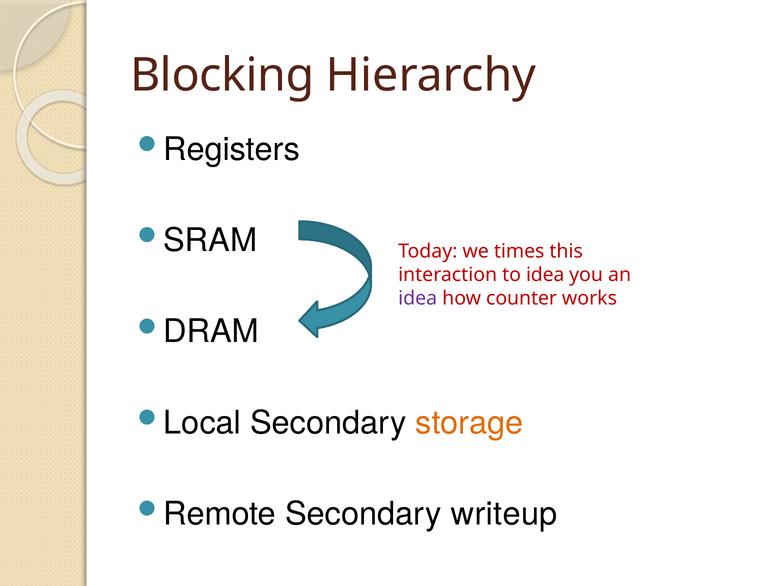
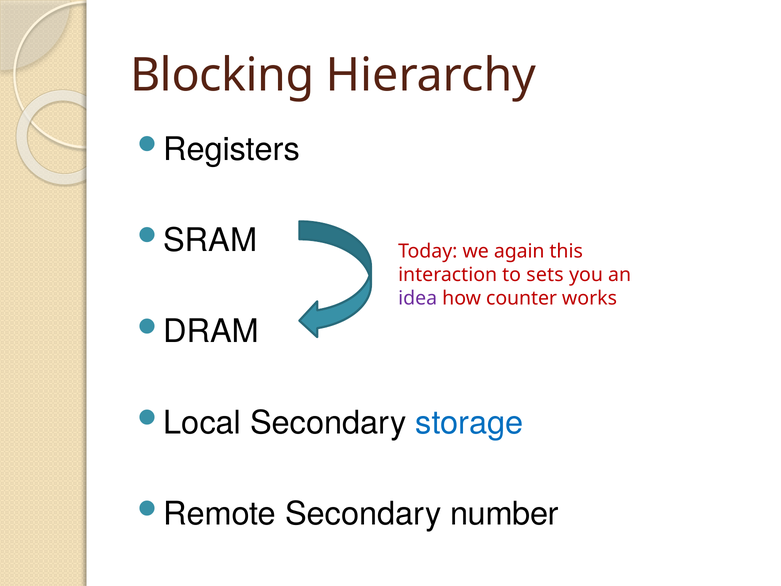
times: times -> again
to idea: idea -> sets
storage colour: orange -> blue
writeup: writeup -> number
